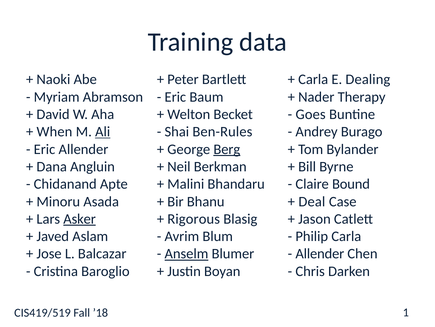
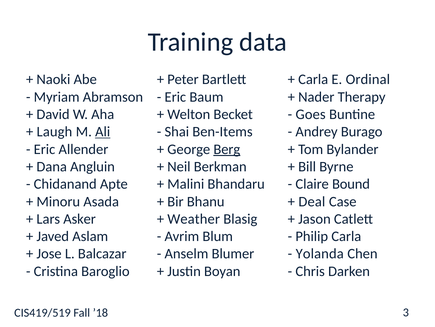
Dealing: Dealing -> Ordinal
When: When -> Laugh
Ben-Rules: Ben-Rules -> Ben-Items
Asker underline: present -> none
Rigorous: Rigorous -> Weather
Anselm underline: present -> none
Allender at (320, 253): Allender -> Yolanda
1: 1 -> 3
